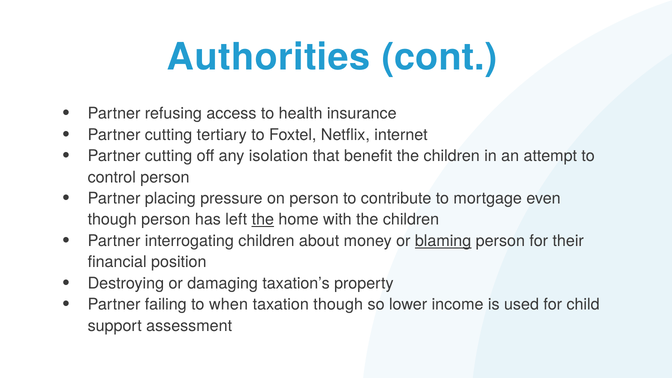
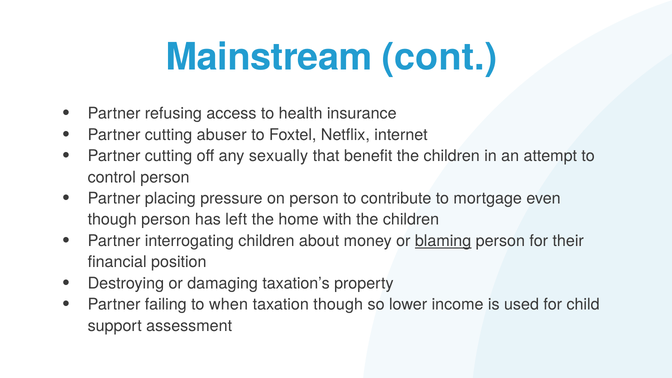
Authorities: Authorities -> Mainstream
tertiary: tertiary -> abuser
isolation: isolation -> sexually
the at (263, 220) underline: present -> none
